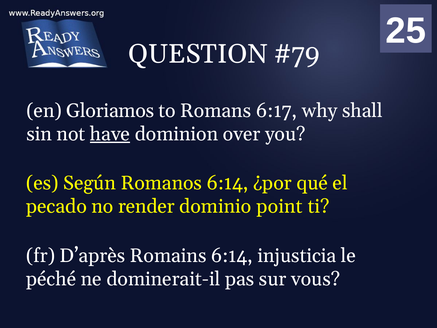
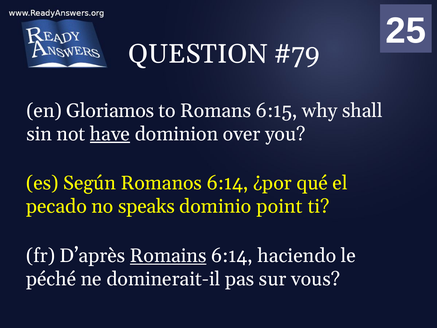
6:17: 6:17 -> 6:15
render: render -> speaks
Romains underline: none -> present
injusticia: injusticia -> haciendo
